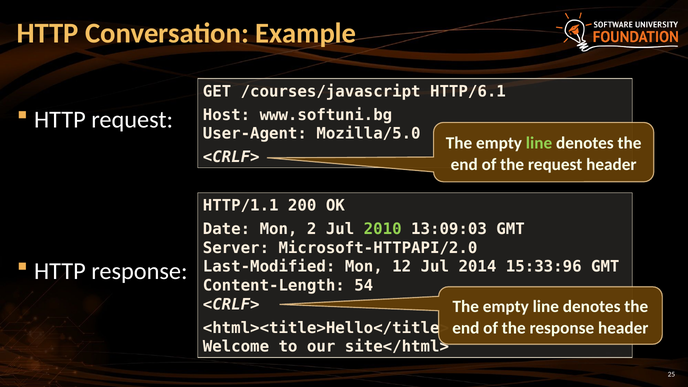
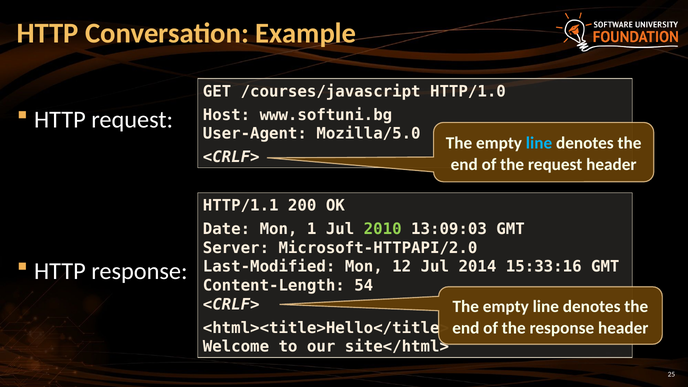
HTTP/6.1: HTTP/6.1 -> HTTP/1.0
line at (539, 143) colour: light green -> light blue
2: 2 -> 1
15:33:96: 15:33:96 -> 15:33:16
